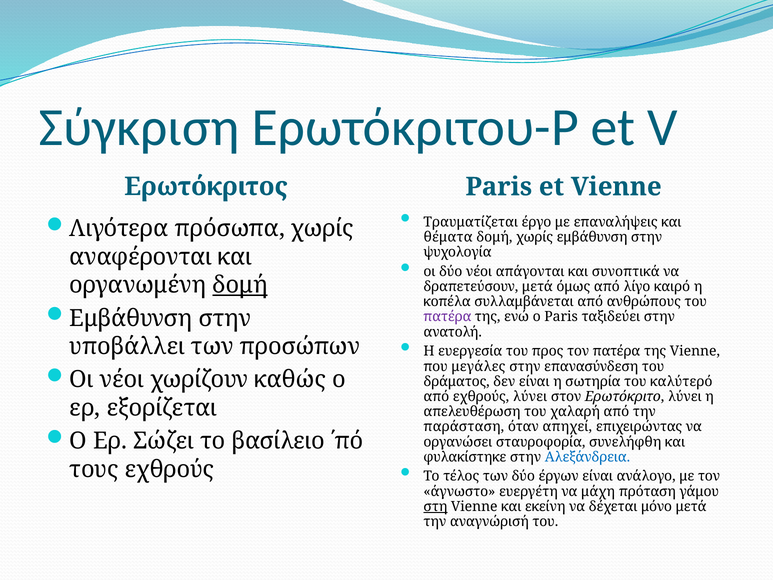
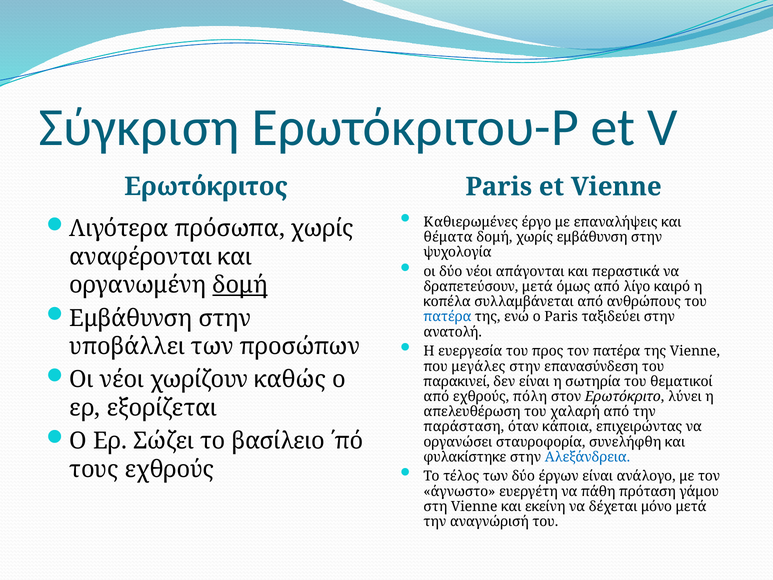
Τραυματίζεται: Τραυματίζεται -> Καθιερωμένες
συνοπτικά: συνοπτικά -> περαστικά
πατέρα at (447, 317) colour: purple -> blue
δράματος: δράματος -> παρακινεί
καλύτερό: καλύτερό -> θεματικοί
εχθρούς λύνει: λύνει -> πόλη
απηχεί: απηχεί -> κάποια
μάχη: μάχη -> πάθη
στη underline: present -> none
